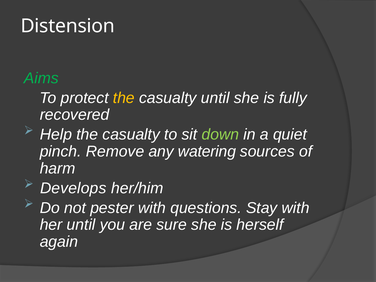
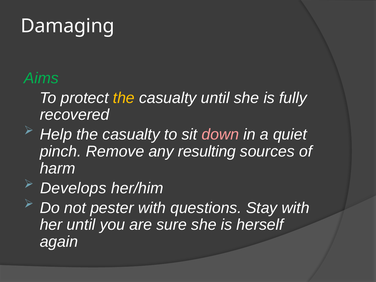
Distension: Distension -> Damaging
down colour: light green -> pink
watering: watering -> resulting
